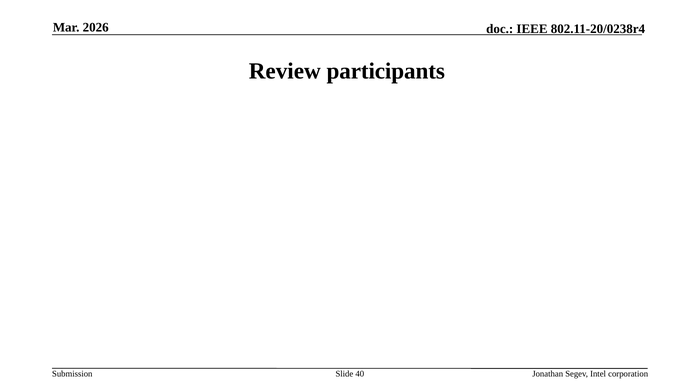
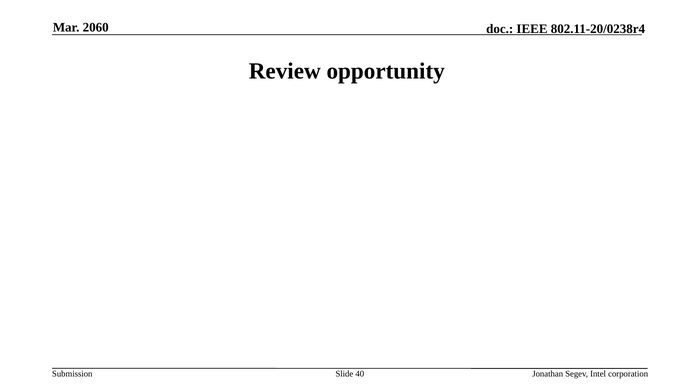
2026: 2026 -> 2060
participants: participants -> opportunity
